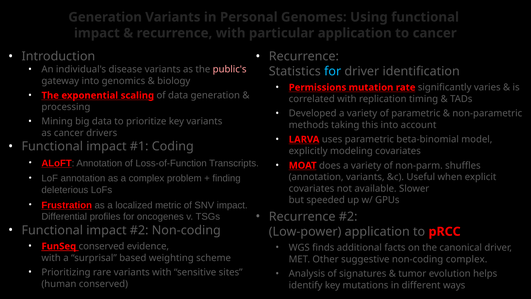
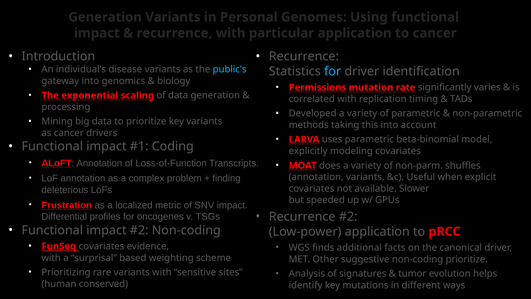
public's colour: pink -> light blue
FunSeq conserved: conserved -> covariates
non-coding complex: complex -> prioritize
